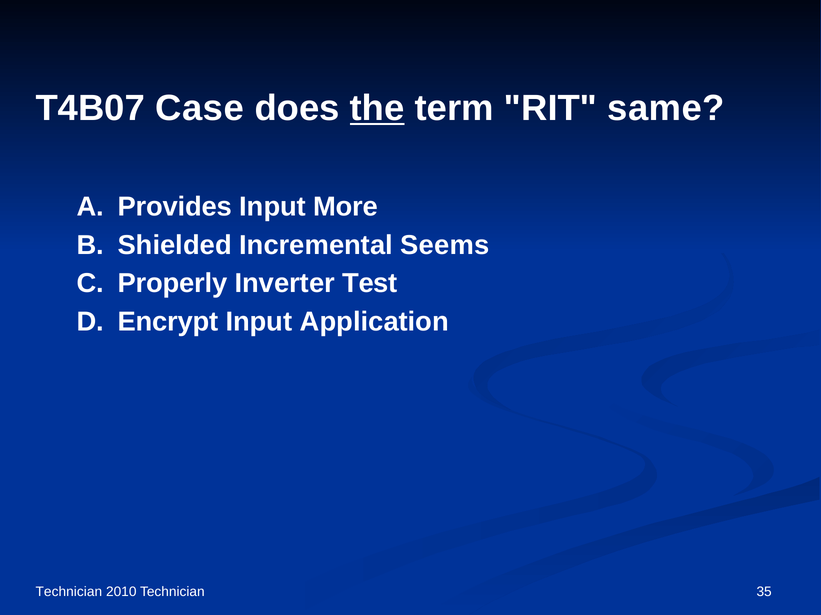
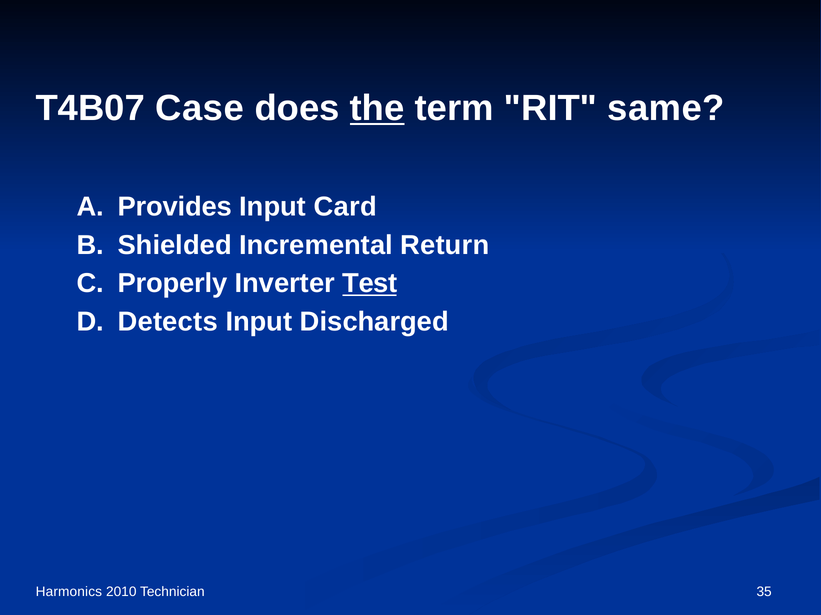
More: More -> Card
Seems: Seems -> Return
Test underline: none -> present
Encrypt: Encrypt -> Detects
Application: Application -> Discharged
Technician at (69, 592): Technician -> Harmonics
